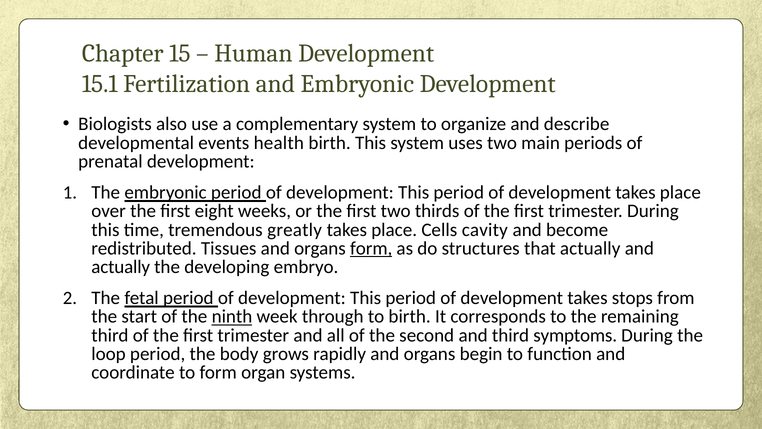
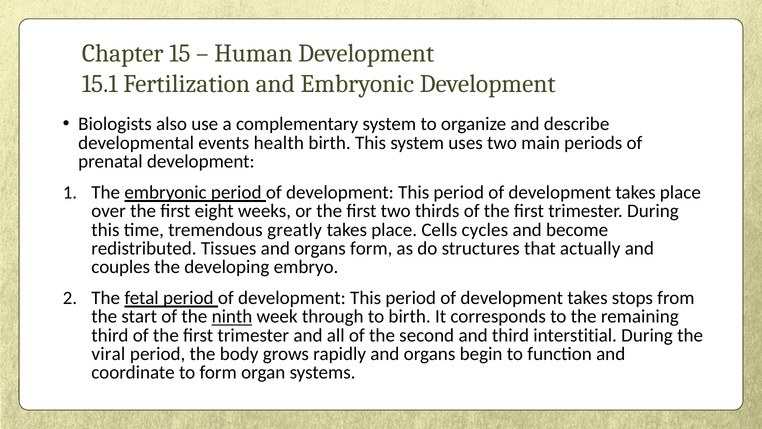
cavity: cavity -> cycles
form at (371, 248) underline: present -> none
actually at (121, 267): actually -> couples
symptoms: symptoms -> interstitial
loop: loop -> viral
